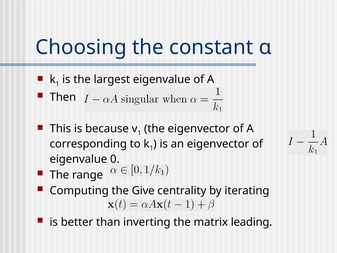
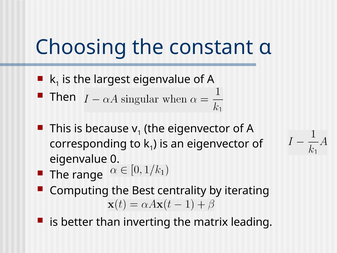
Give: Give -> Best
